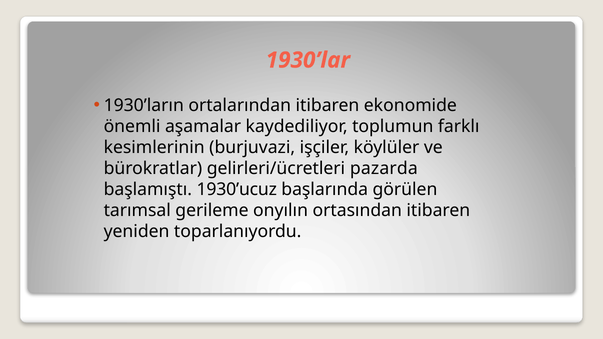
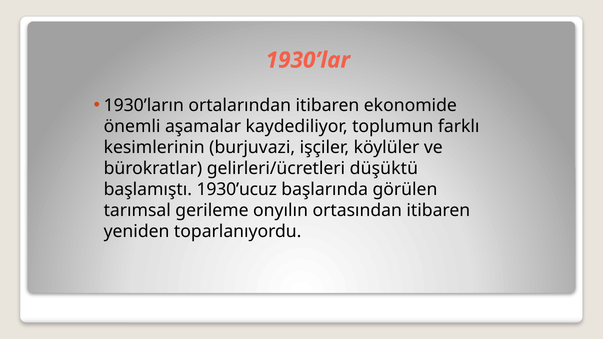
pazarda: pazarda -> düşüktü
